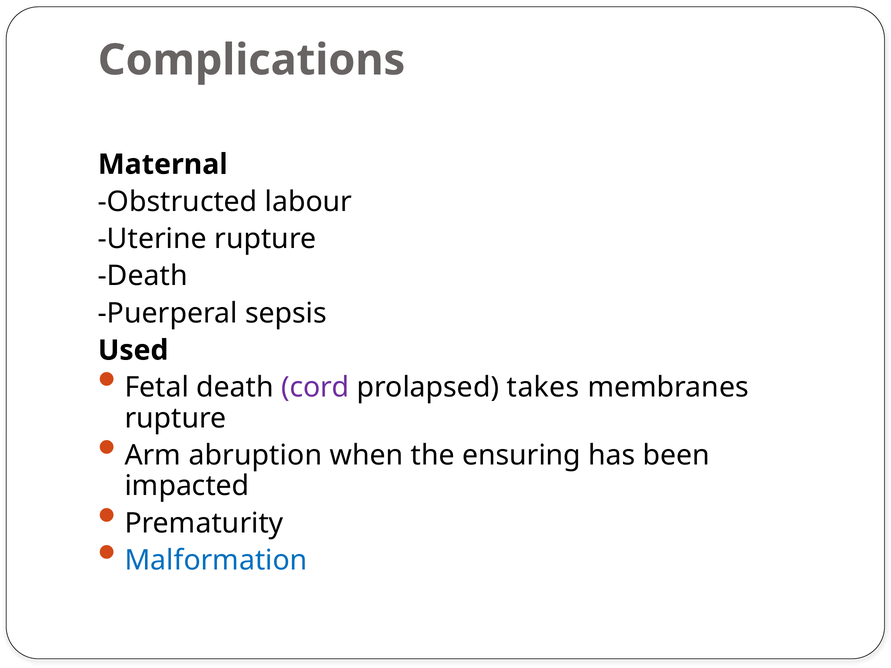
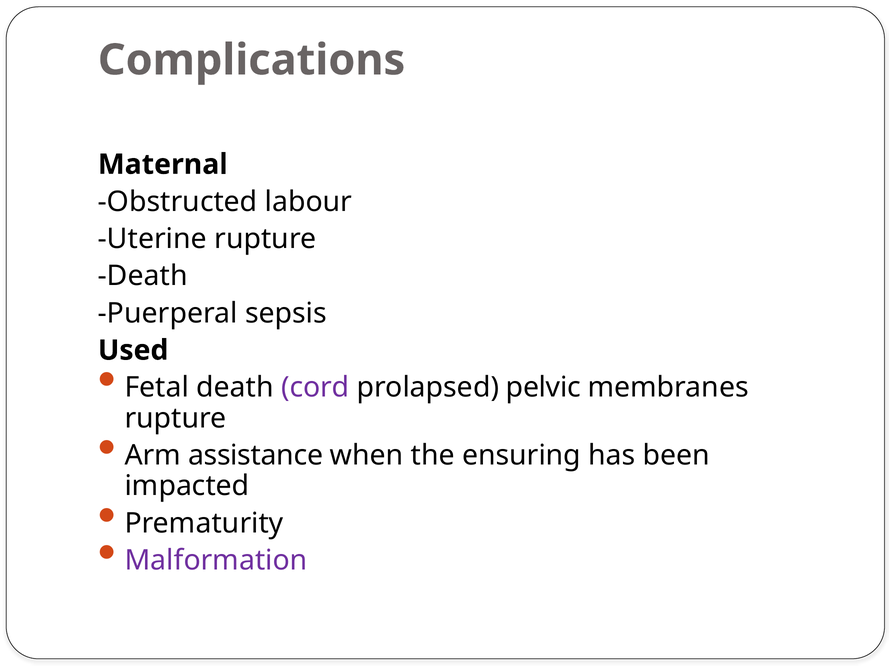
takes: takes -> pelvic
abruption: abruption -> assistance
Malformation colour: blue -> purple
